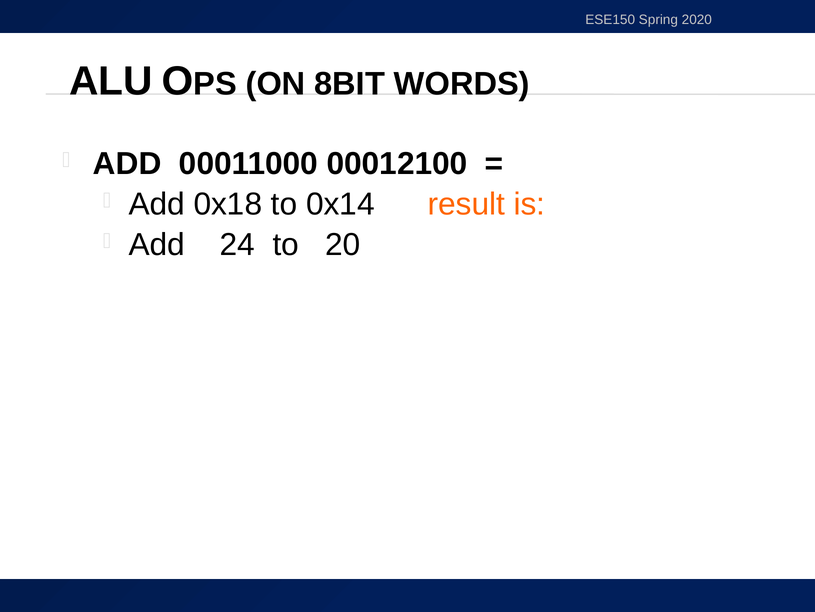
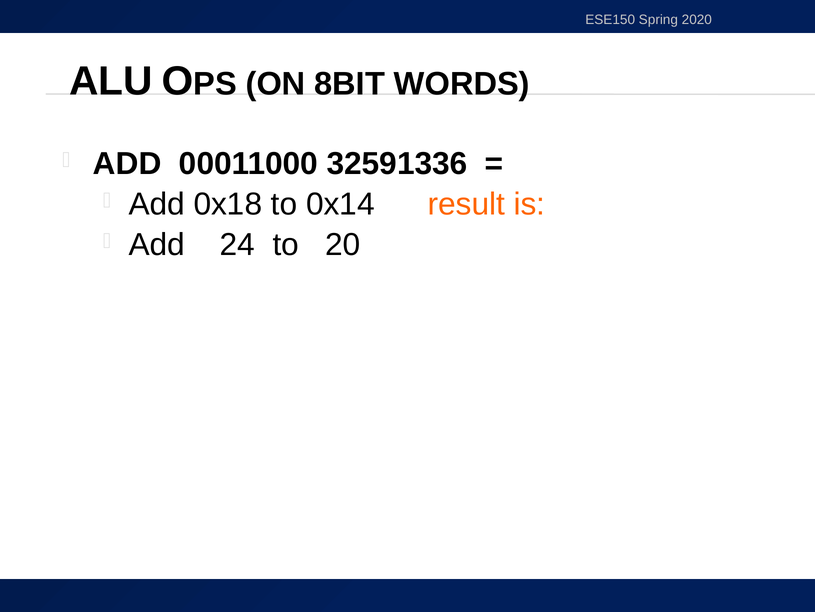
00012100: 00012100 -> 32591336
